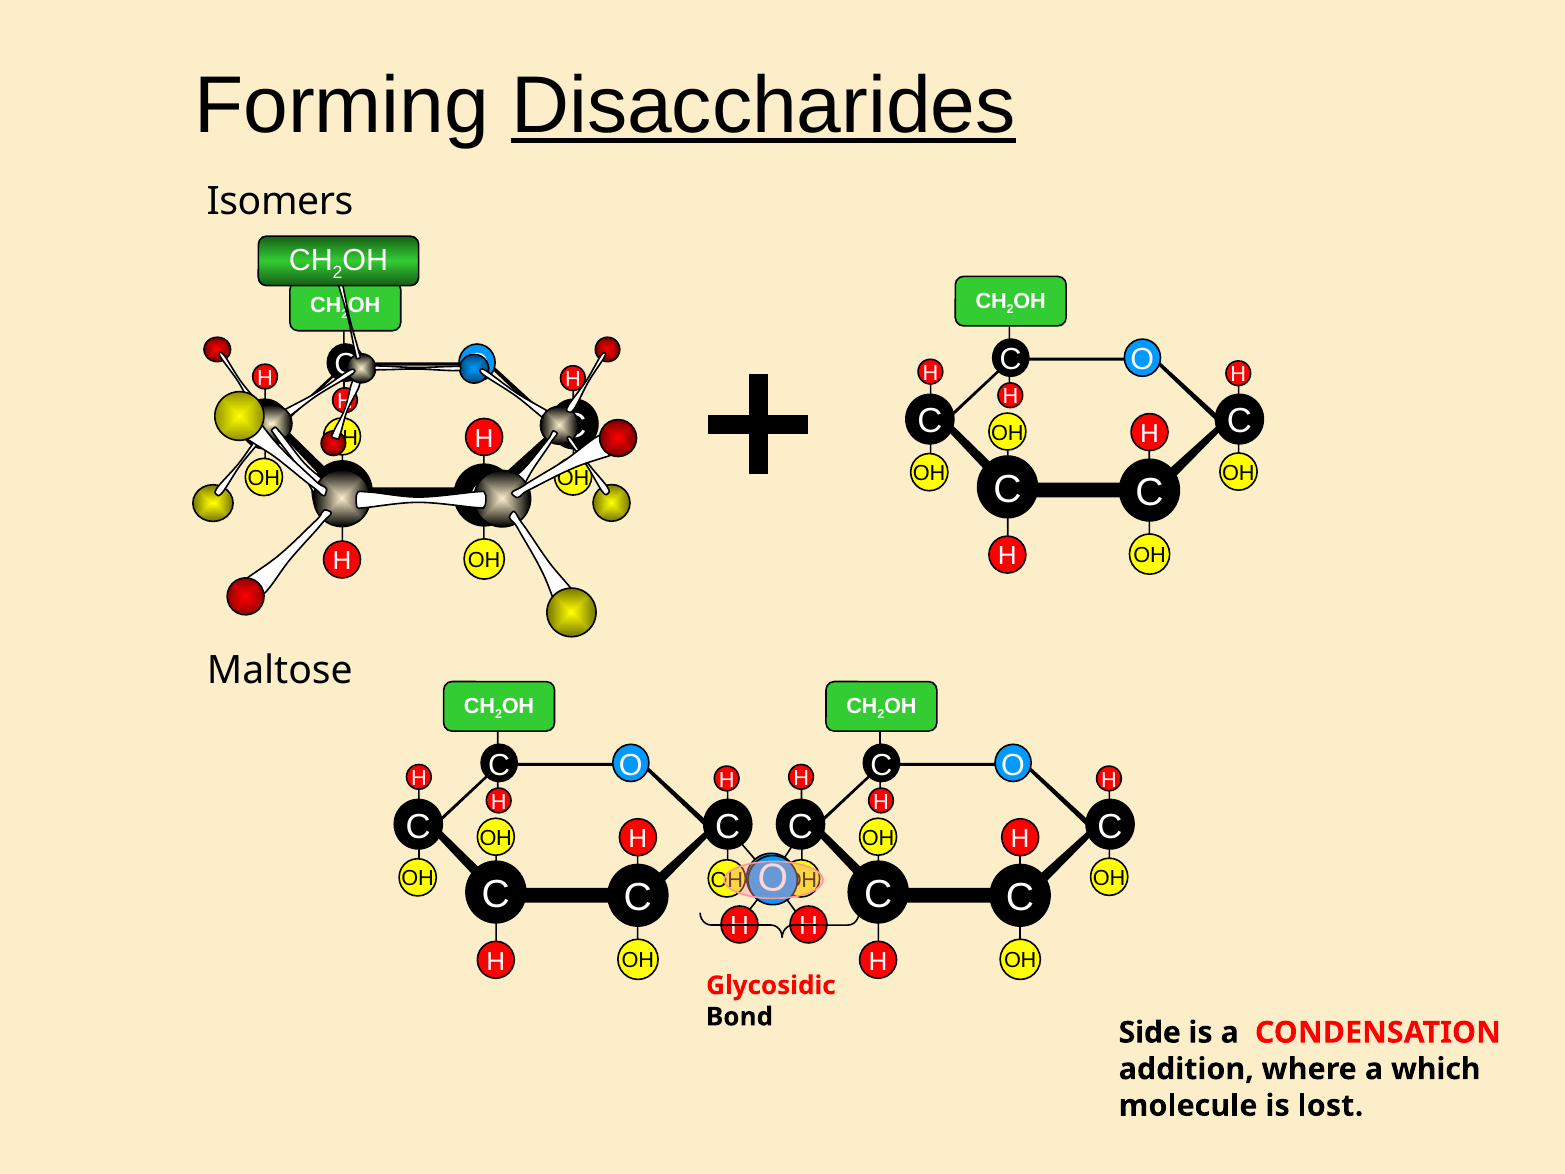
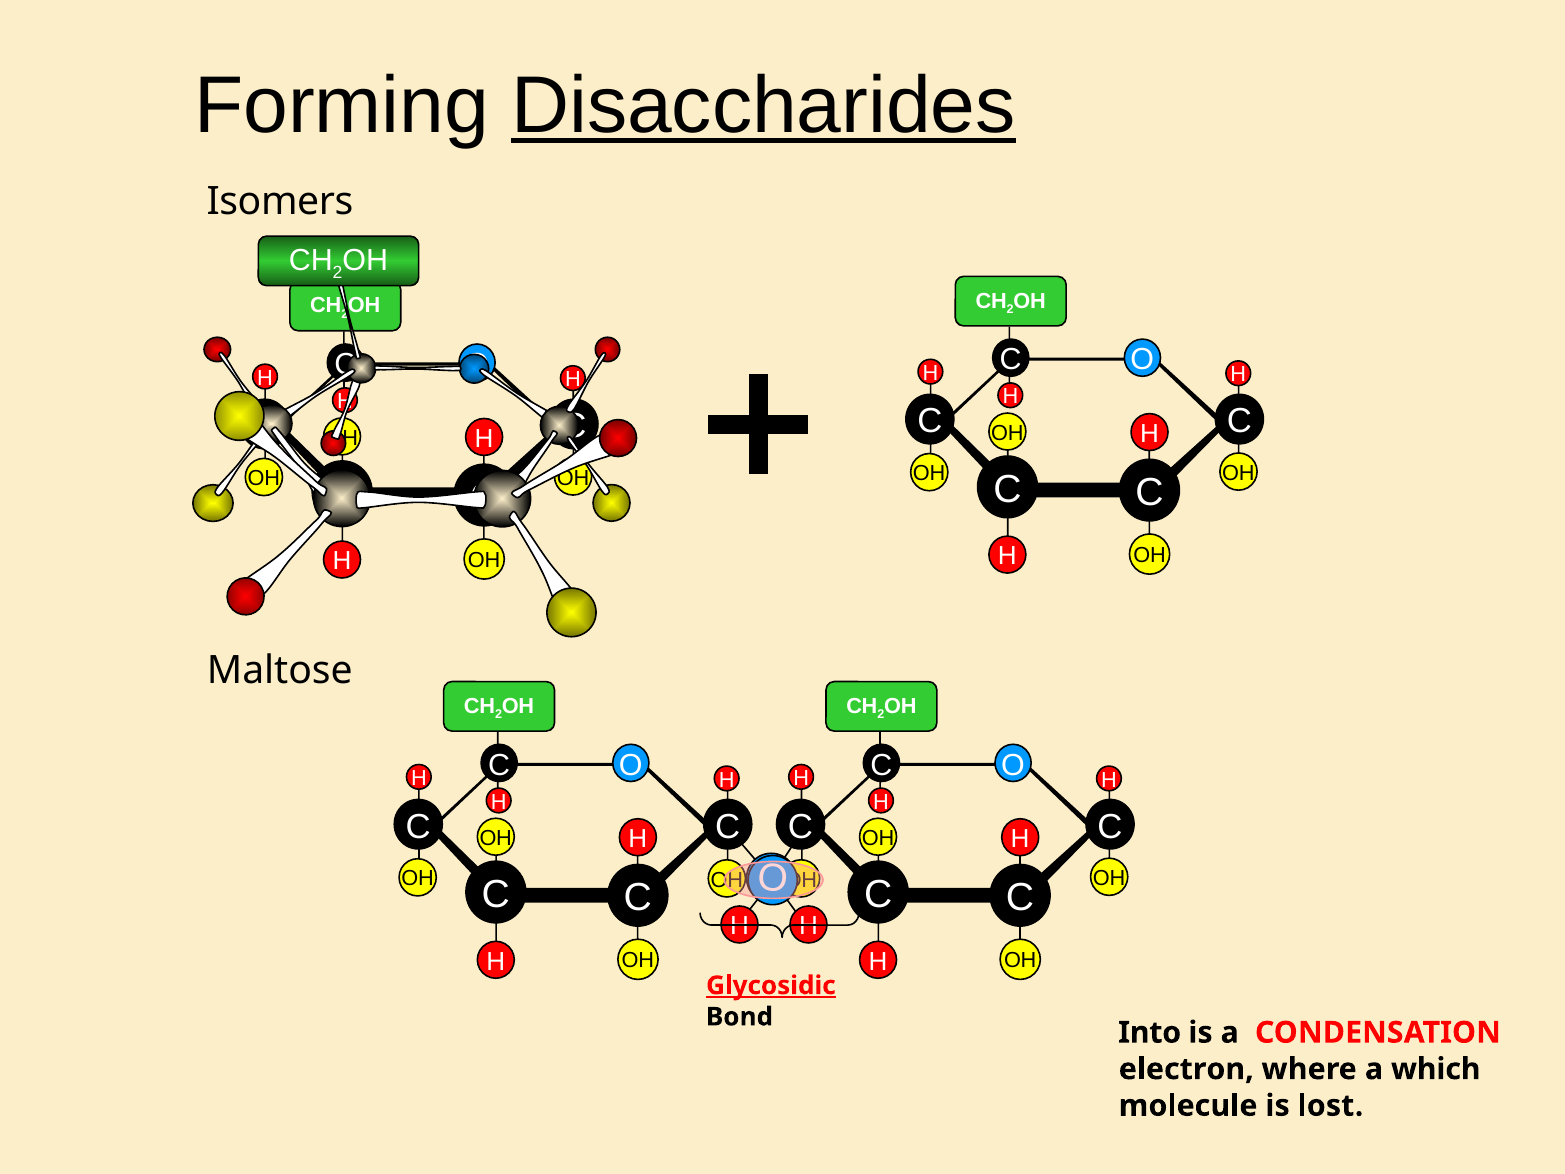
Glycosidic underline: none -> present
Side: Side -> Into
addition: addition -> electron
